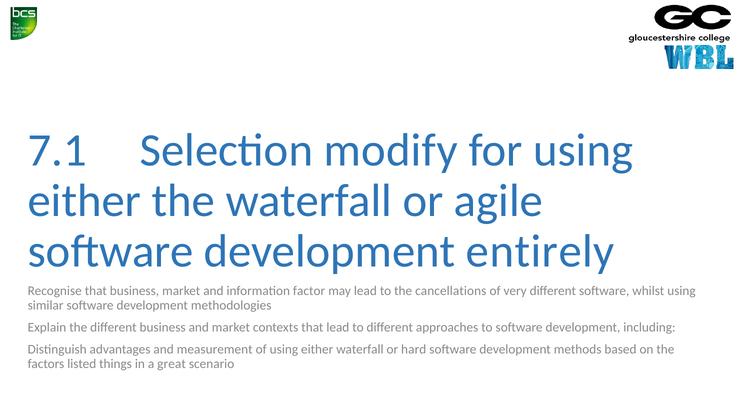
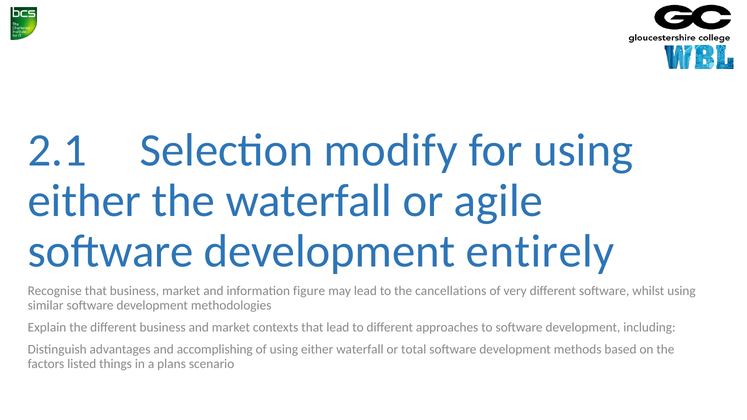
7.1: 7.1 -> 2.1
factor: factor -> figure
measurement: measurement -> accomplishing
hard: hard -> total
great: great -> plans
